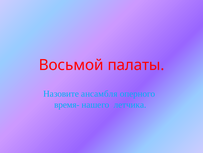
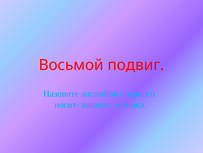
палаты: палаты -> подвиг
время-: время- -> носит-
